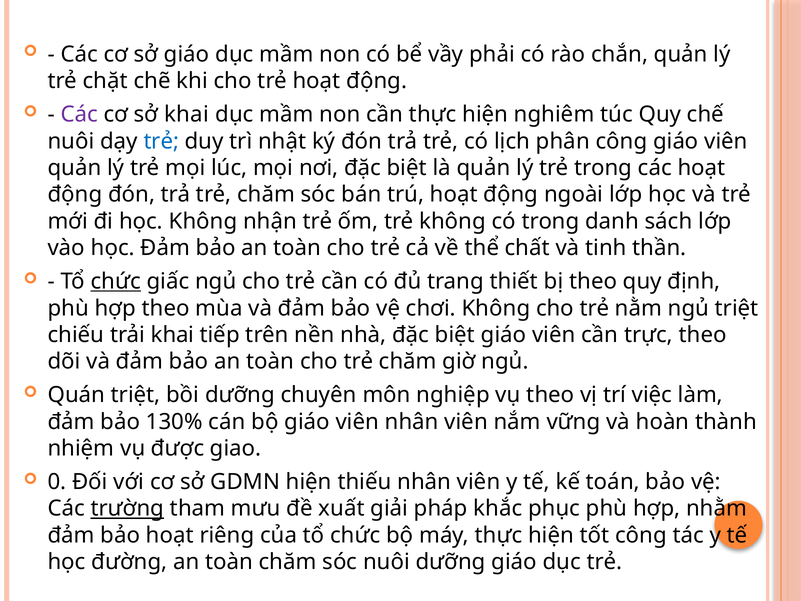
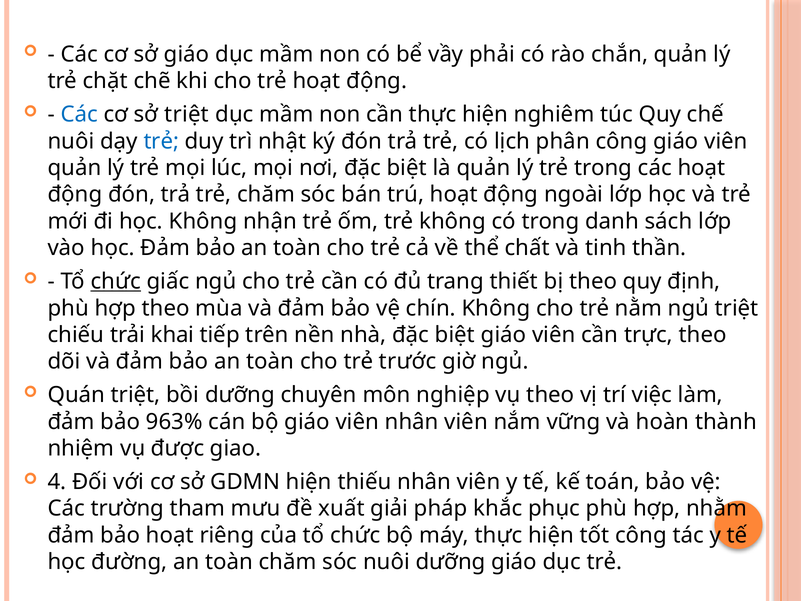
Các at (79, 114) colour: purple -> blue
sở khai: khai -> triệt
chơi: chơi -> chín
cho trẻ chăm: chăm -> trước
130%: 130% -> 963%
0: 0 -> 4
trường underline: present -> none
